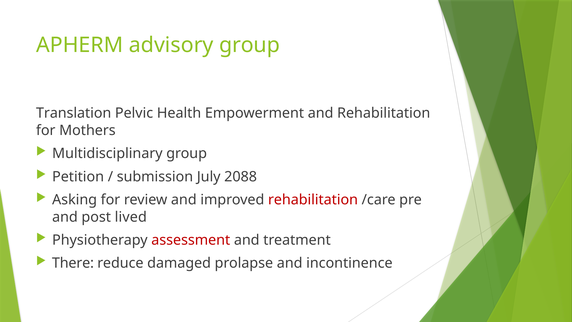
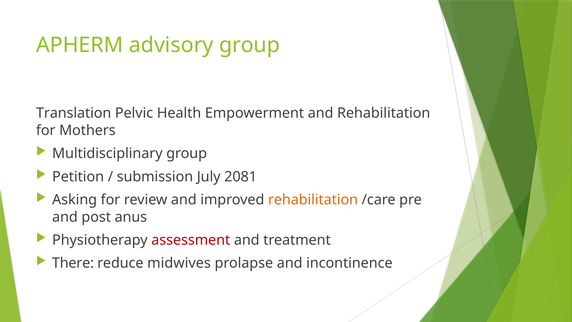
2088: 2088 -> 2081
rehabilitation at (313, 200) colour: red -> orange
lived: lived -> anus
damaged: damaged -> midwives
